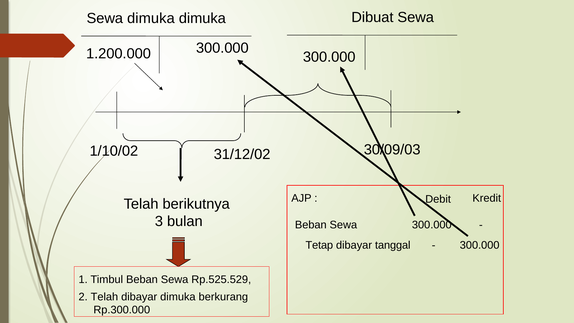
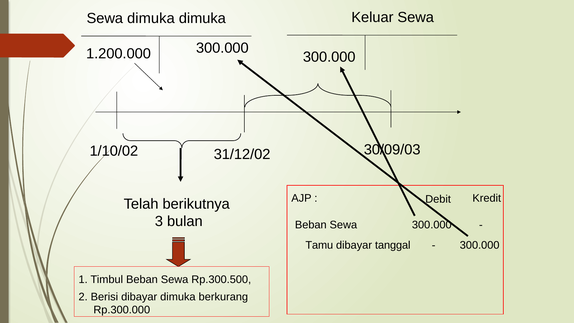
Dibuat: Dibuat -> Keluar
Tetap: Tetap -> Tamu
Rp.525.529: Rp.525.529 -> Rp.300.500
2 Telah: Telah -> Berisi
